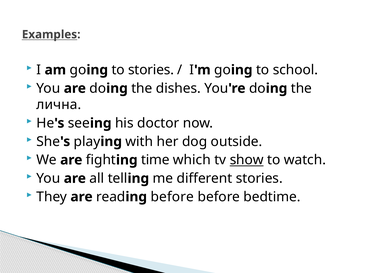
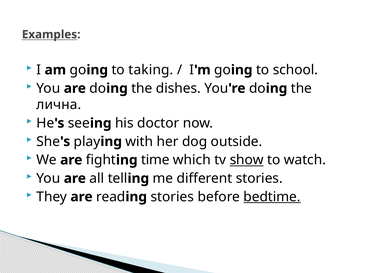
to stories: stories -> taking
before at (172, 197): before -> stories
bedtime underline: none -> present
